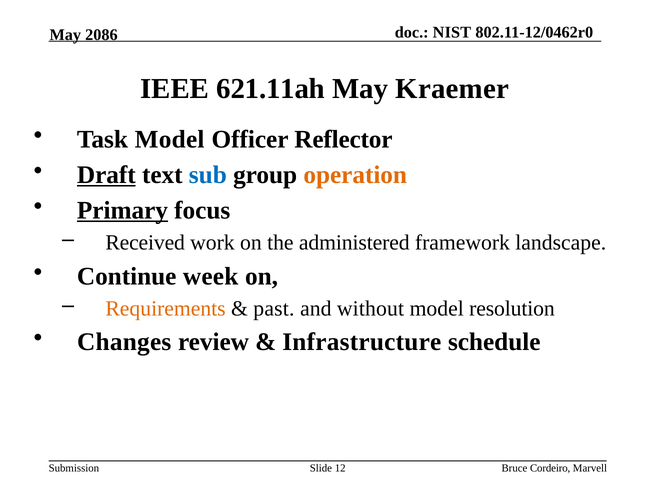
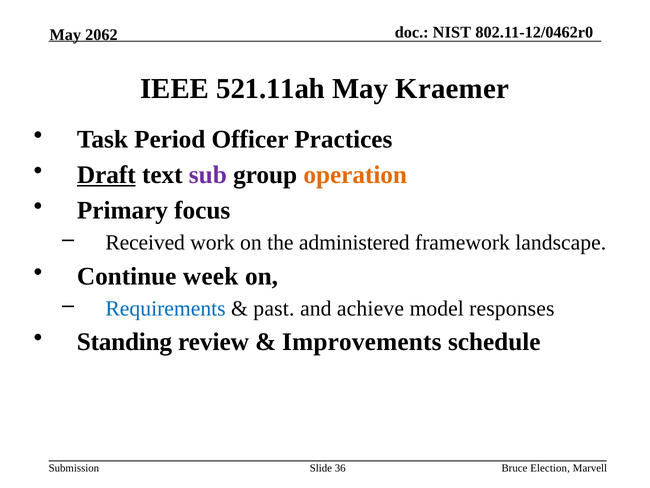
2086: 2086 -> 2062
621.11ah: 621.11ah -> 521.11ah
Task Model: Model -> Period
Reflector: Reflector -> Practices
sub colour: blue -> purple
Primary underline: present -> none
Requirements colour: orange -> blue
without: without -> achieve
resolution: resolution -> responses
Changes: Changes -> Standing
Infrastructure: Infrastructure -> Improvements
12: 12 -> 36
Cordeiro: Cordeiro -> Election
